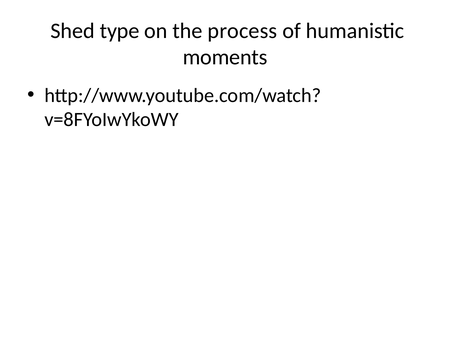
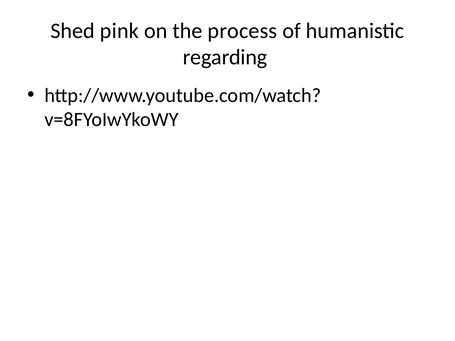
type: type -> pink
moments: moments -> regarding
